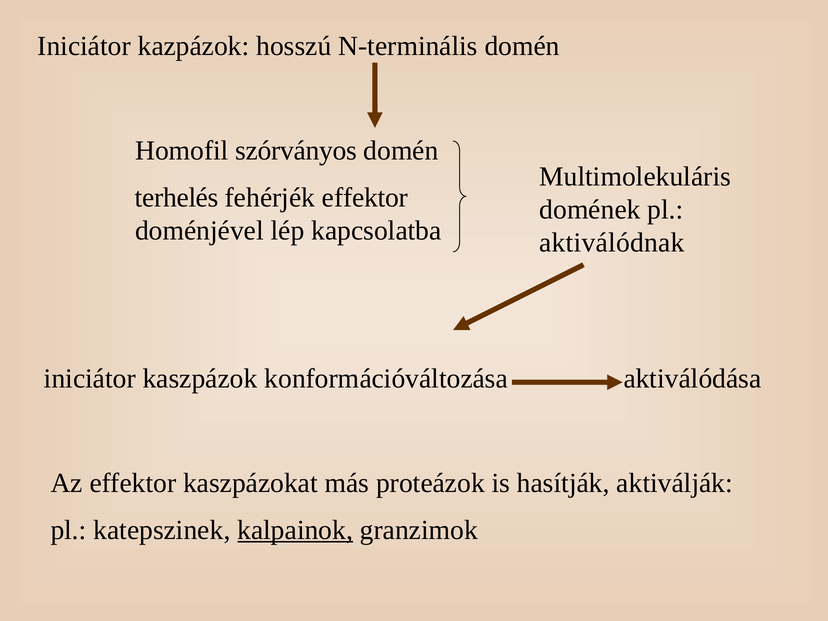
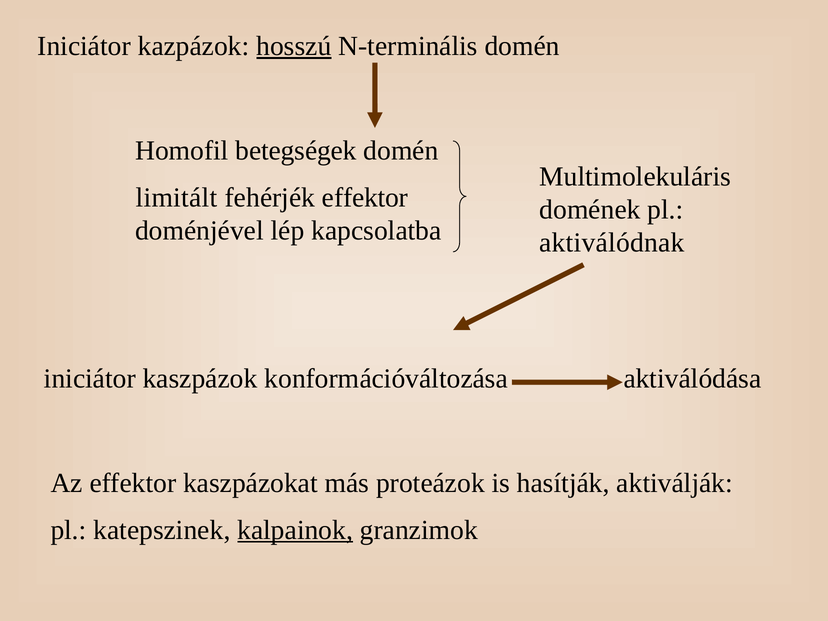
hosszú underline: none -> present
szórványos: szórványos -> betegségek
terhelés: terhelés -> limitált
